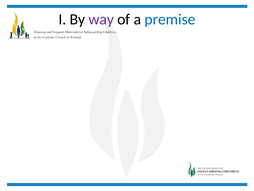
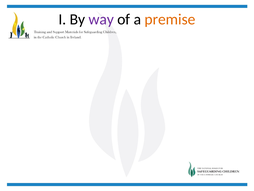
premise colour: blue -> orange
